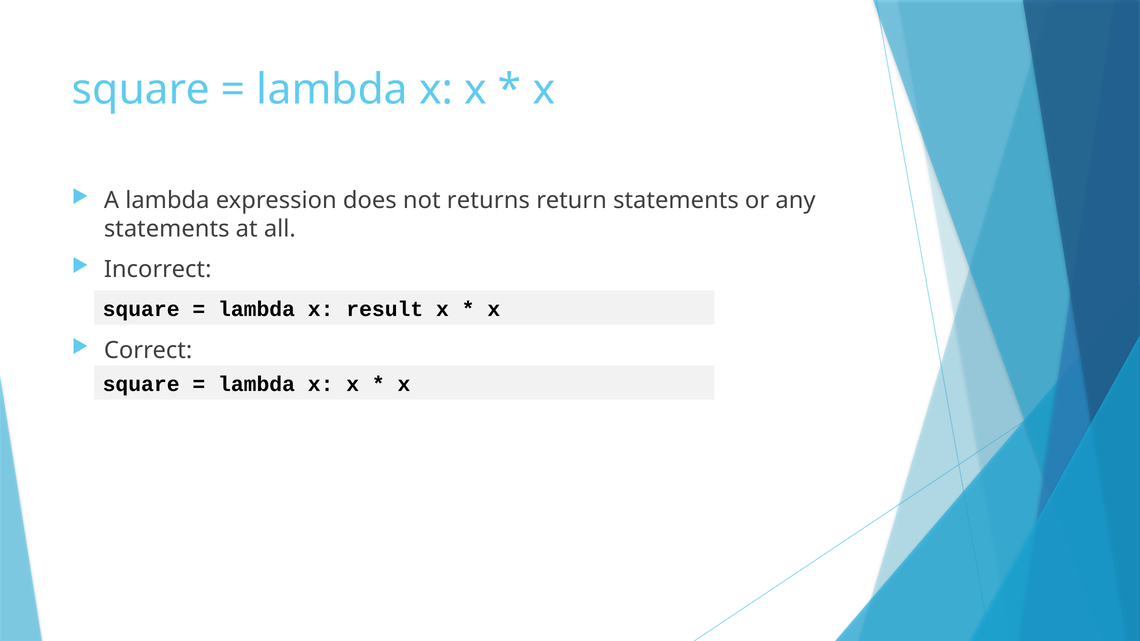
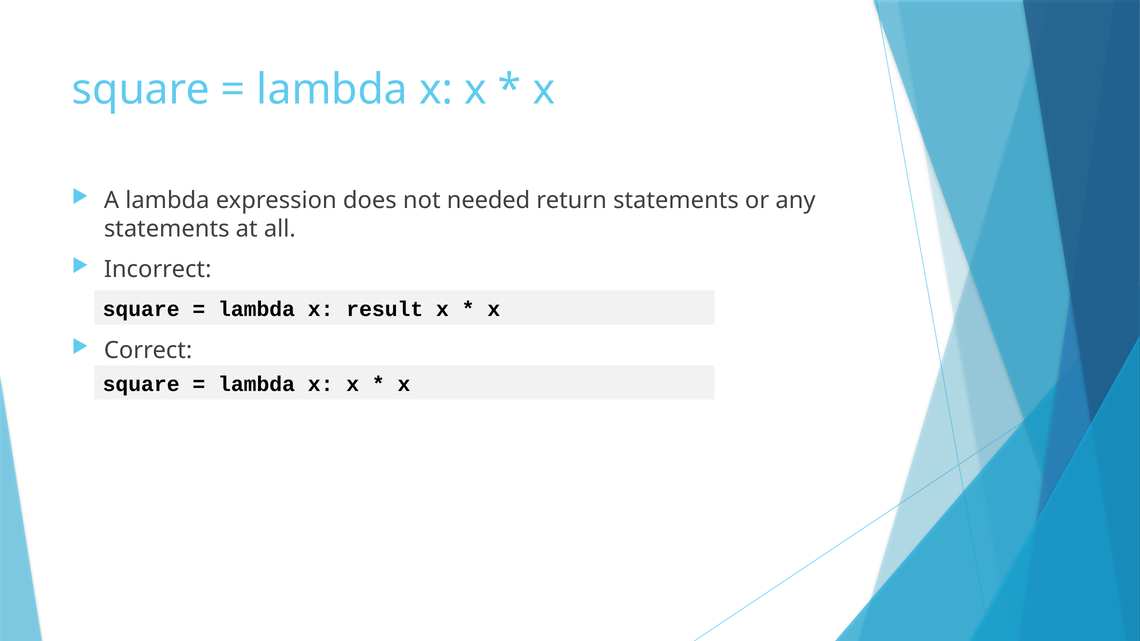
returns: returns -> needed
